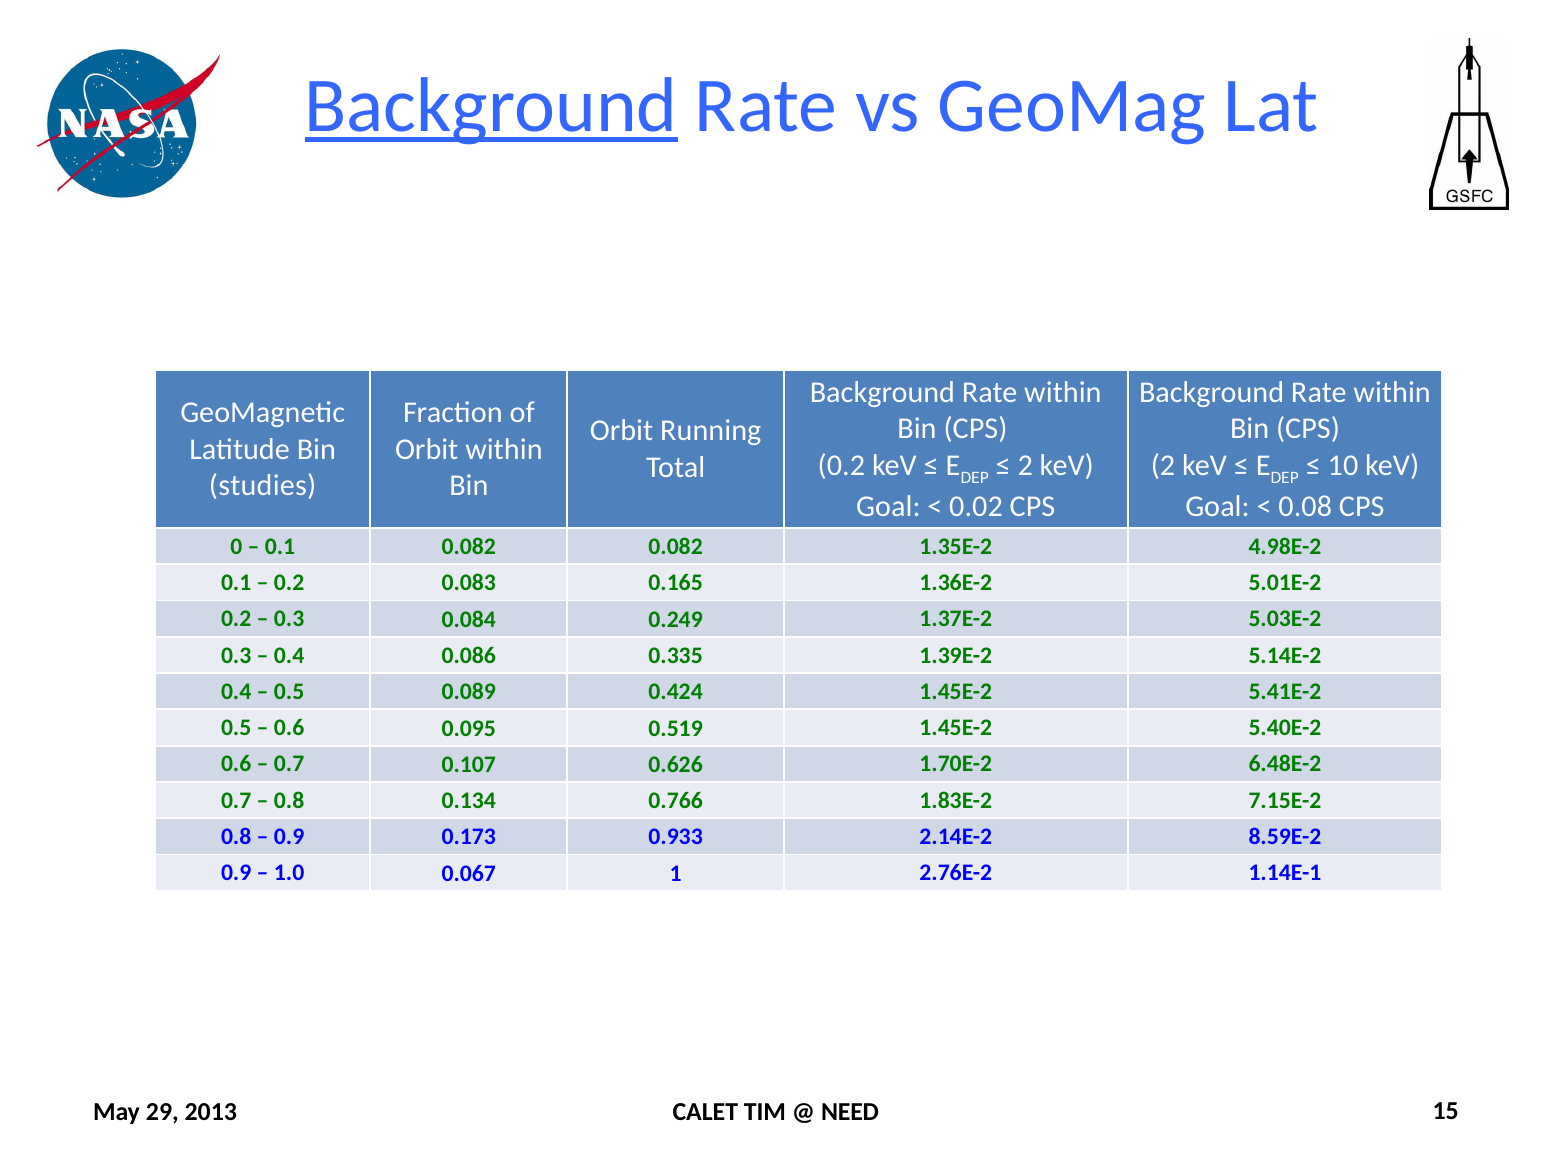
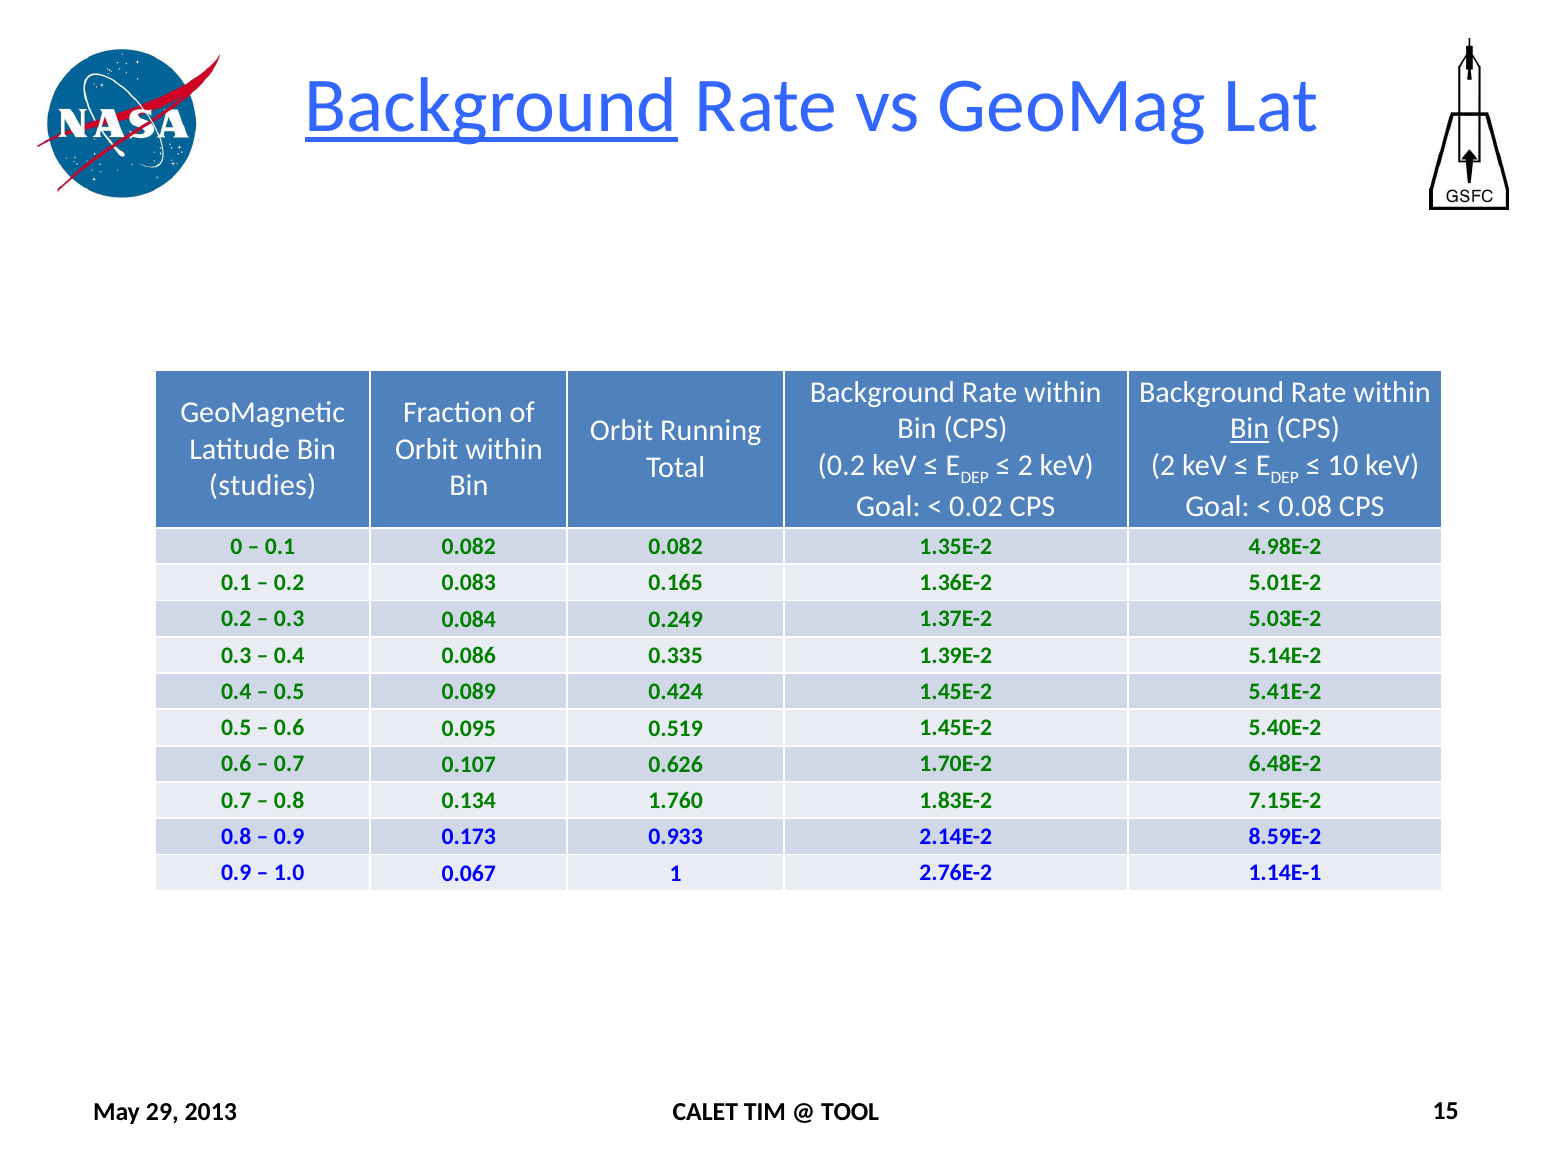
Bin at (1250, 429) underline: none -> present
0.766: 0.766 -> 1.760
NEED: NEED -> TOOL
